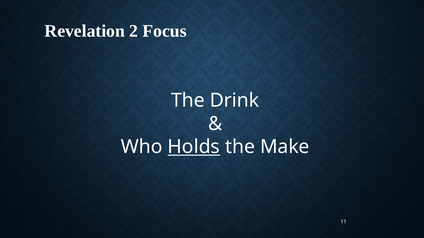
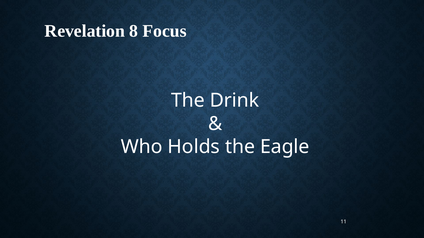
2: 2 -> 8
Holds underline: present -> none
Make: Make -> Eagle
